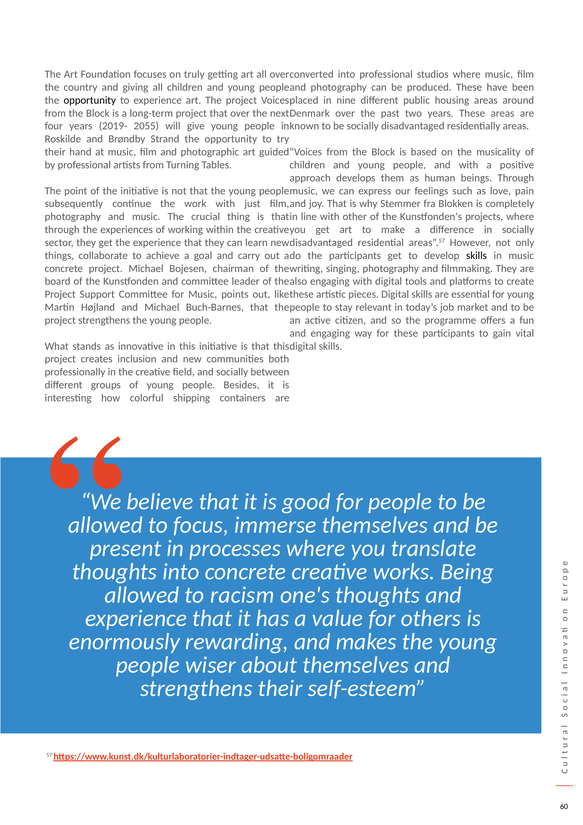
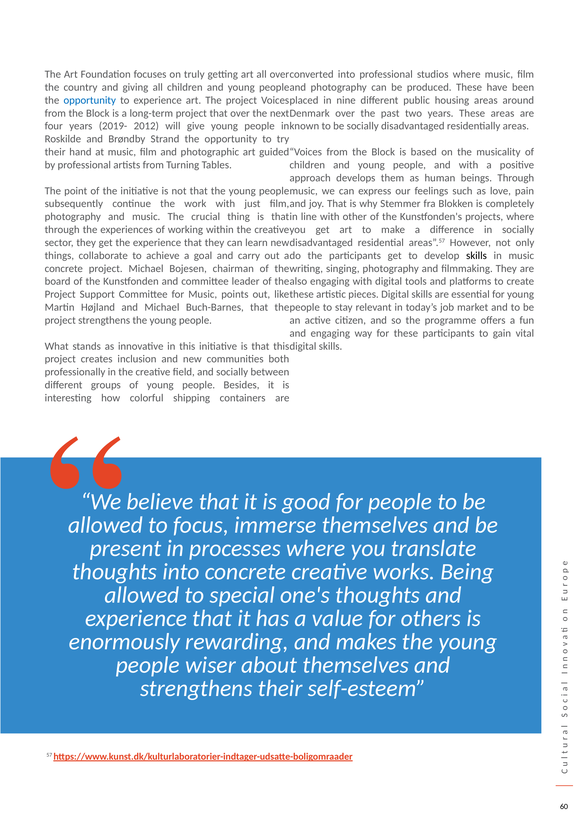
opportunity at (90, 100) colour: black -> blue
2055: 2055 -> 2012
racism: racism -> special
